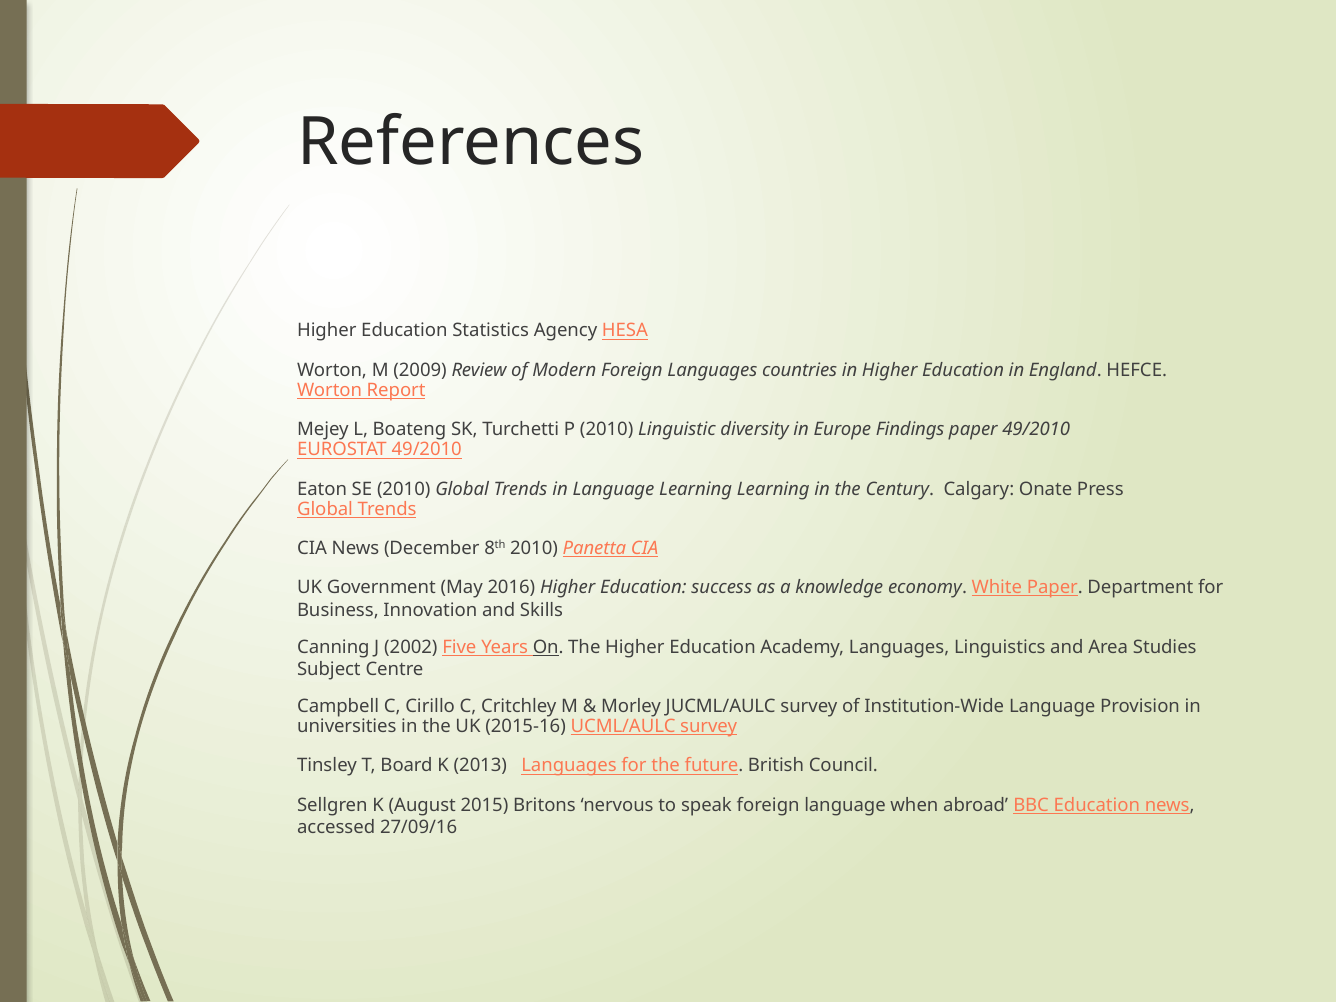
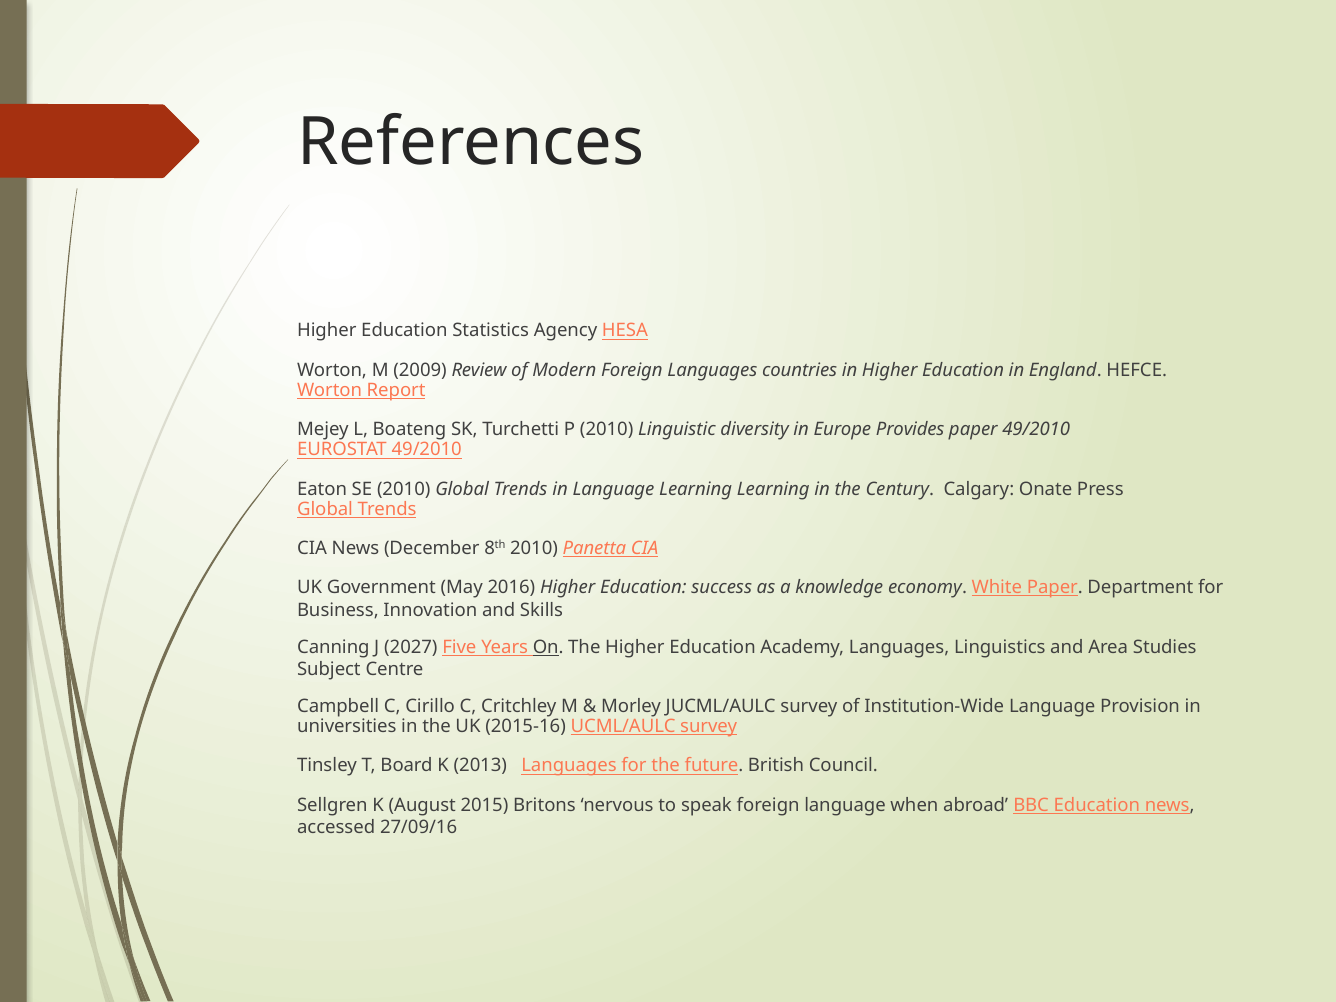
Findings: Findings -> Provides
2002: 2002 -> 2027
